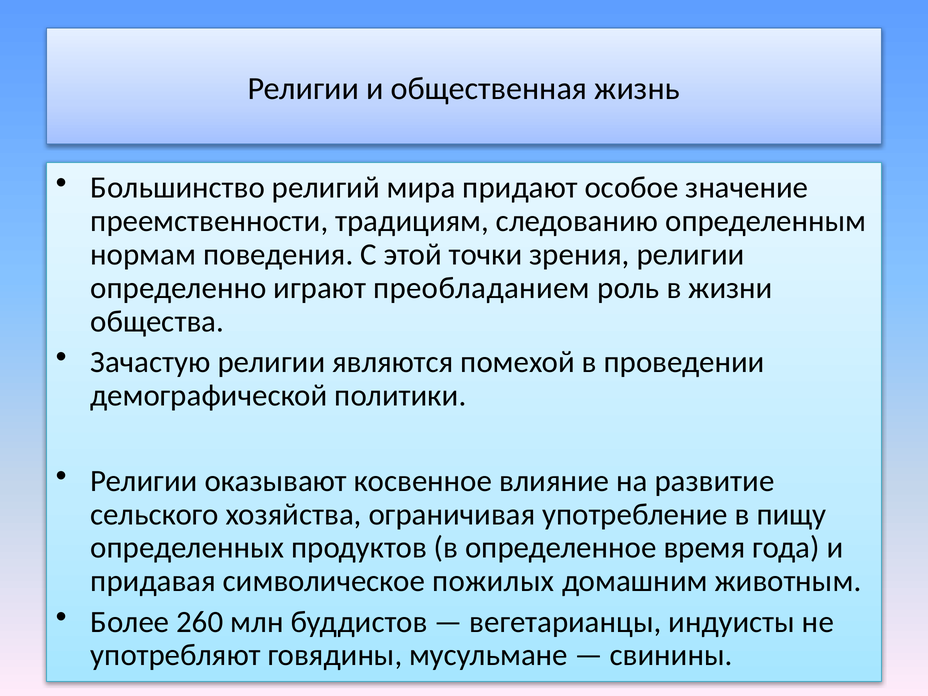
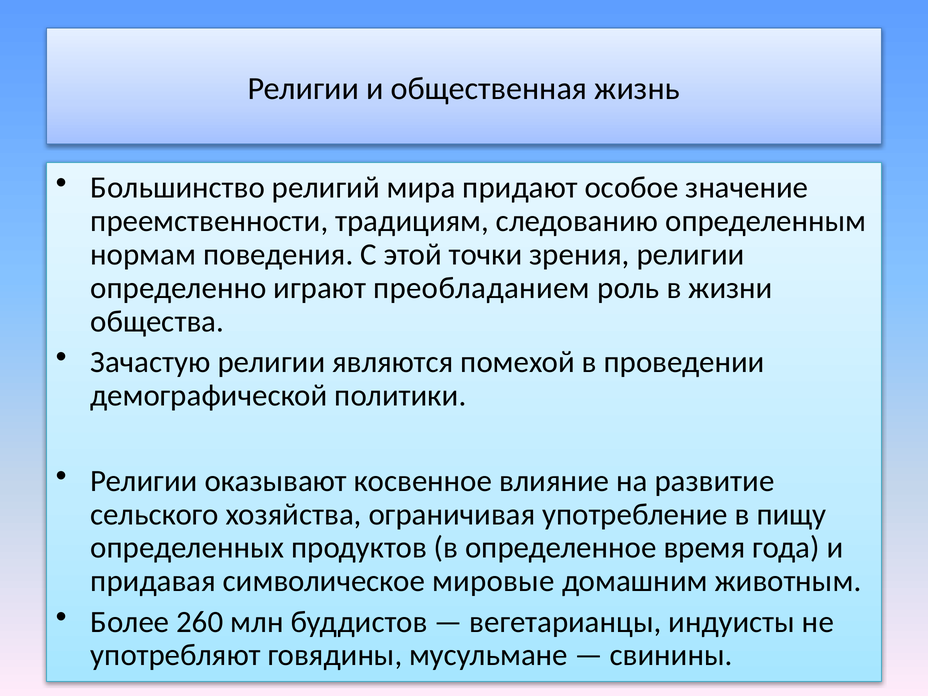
пожилых: пожилых -> мировые
